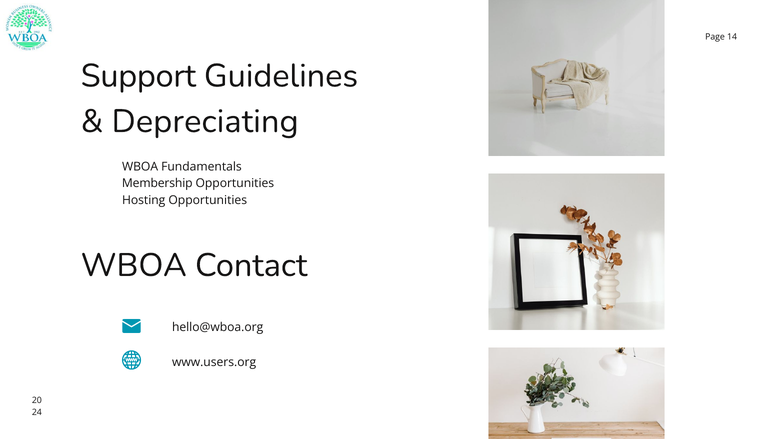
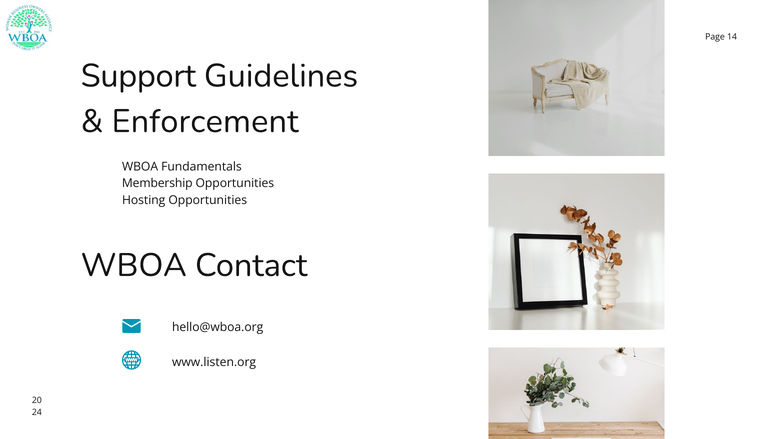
Depreciating: Depreciating -> Enforcement
www.users.org: www.users.org -> www.listen.org
